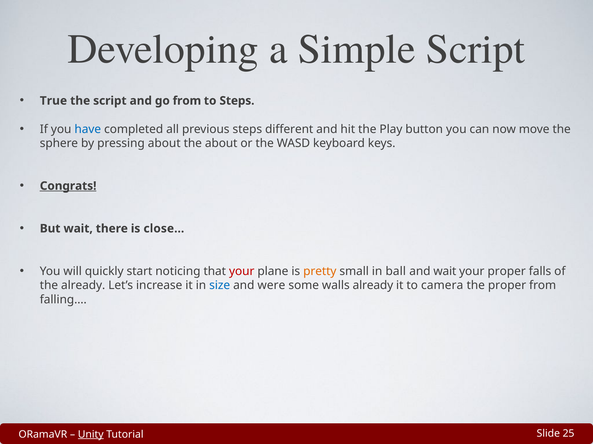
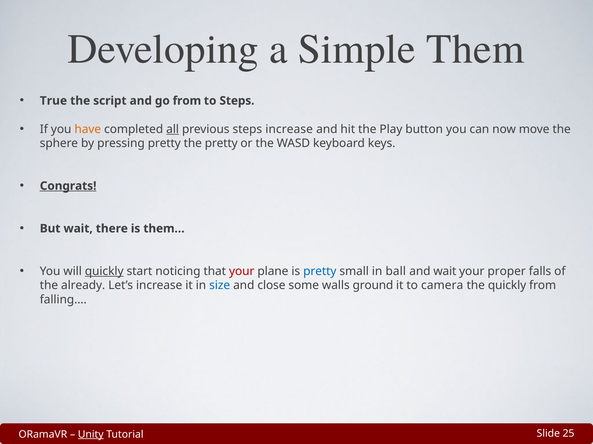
Simple Script: Script -> Them
have colour: blue -> orange
all underline: none -> present
steps different: different -> increase
pressing about: about -> pretty
the about: about -> pretty
close…: close… -> them…
quickly at (104, 272) underline: none -> present
pretty at (320, 272) colour: orange -> blue
were: were -> close
walls already: already -> ground
the proper: proper -> quickly
